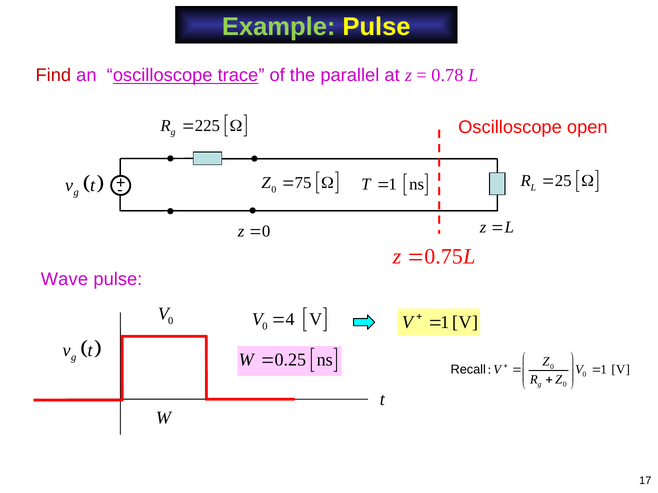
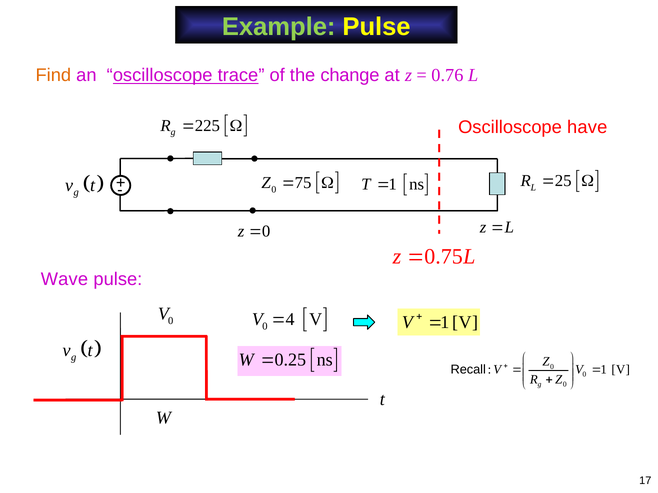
Find colour: red -> orange
parallel: parallel -> change
0.78: 0.78 -> 0.76
open: open -> have
